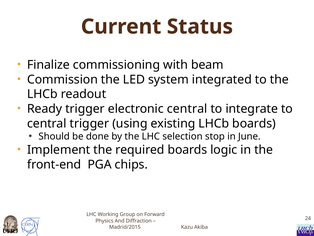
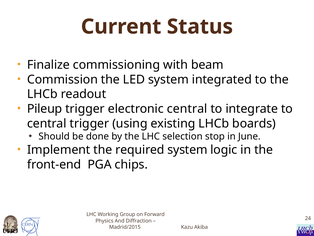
Ready: Ready -> Pileup
required boards: boards -> system
